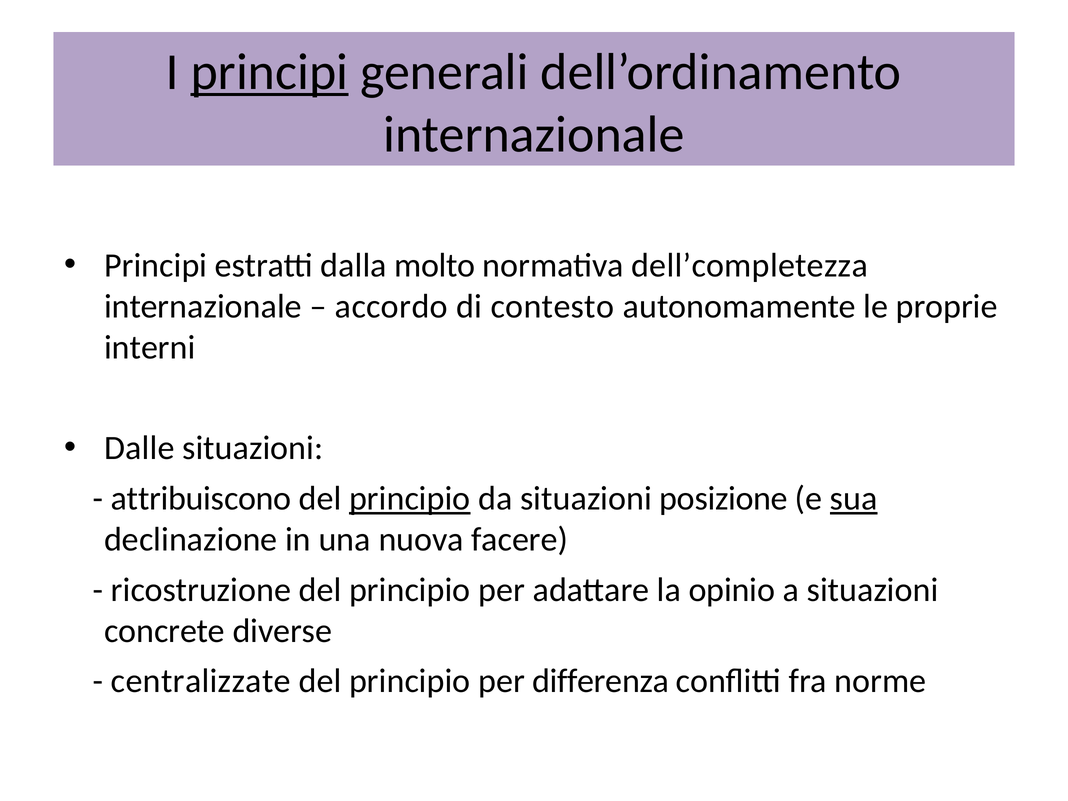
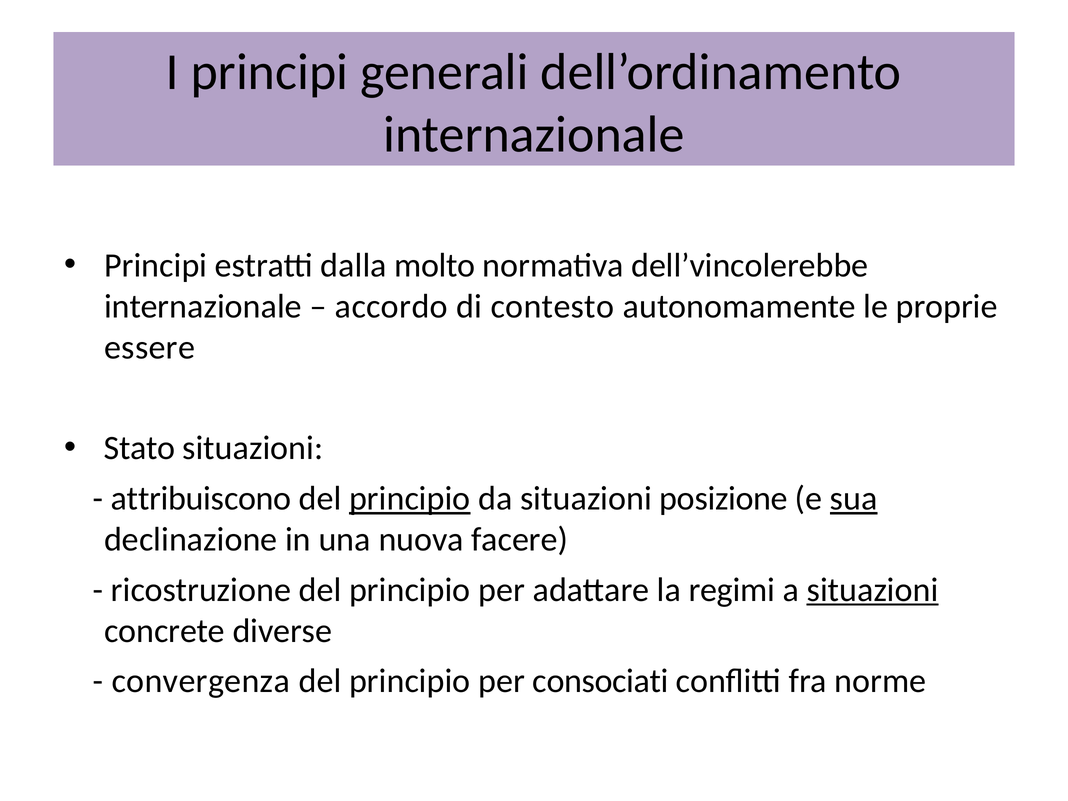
principi at (269, 72) underline: present -> none
dell’completezza: dell’completezza -> dell’vincolerebbe
interni: interni -> essere
Dalle: Dalle -> Stato
opinio: opinio -> regimi
situazioni at (873, 590) underline: none -> present
centralizzate: centralizzate -> convergenza
differenza: differenza -> consociati
